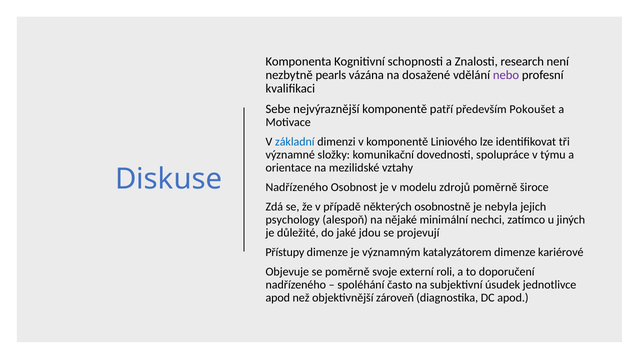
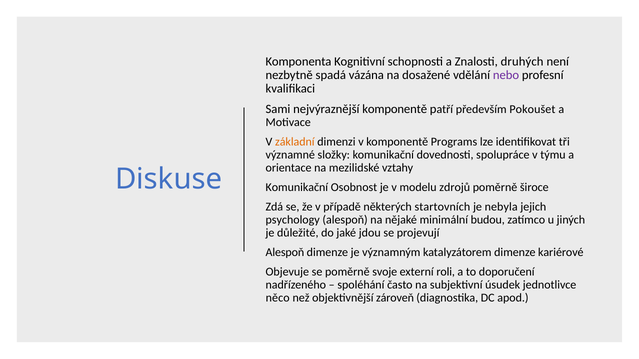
research: research -> druhých
pearls: pearls -> spadá
Sebe: Sebe -> Sami
základní colour: blue -> orange
Liniového: Liniového -> Programs
Nadřízeného at (297, 188): Nadřízeného -> Komunikační
osobnostně: osobnostně -> startovních
nechci: nechci -> budou
Přístupy at (285, 253): Přístupy -> Alespoň
apod at (278, 298): apod -> něco
